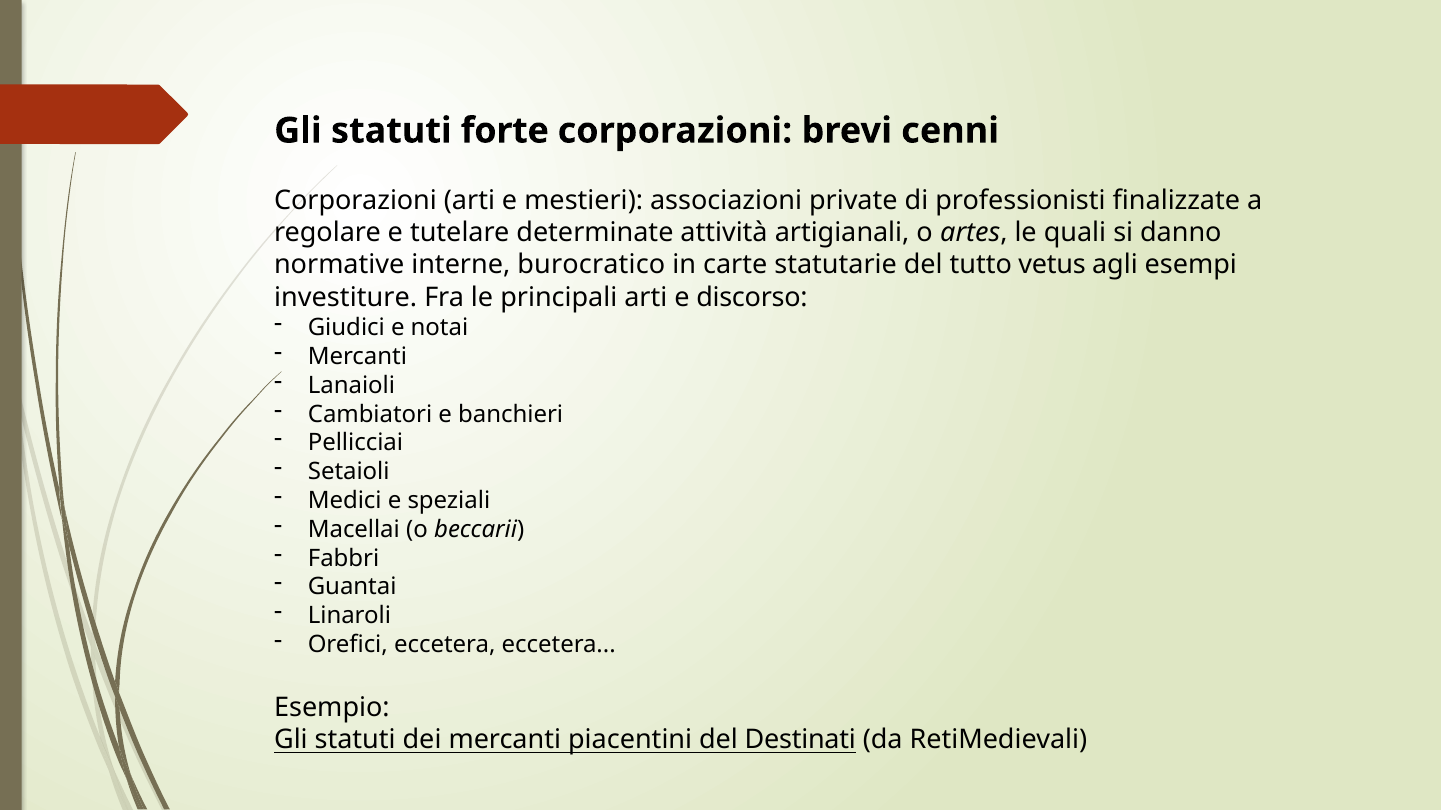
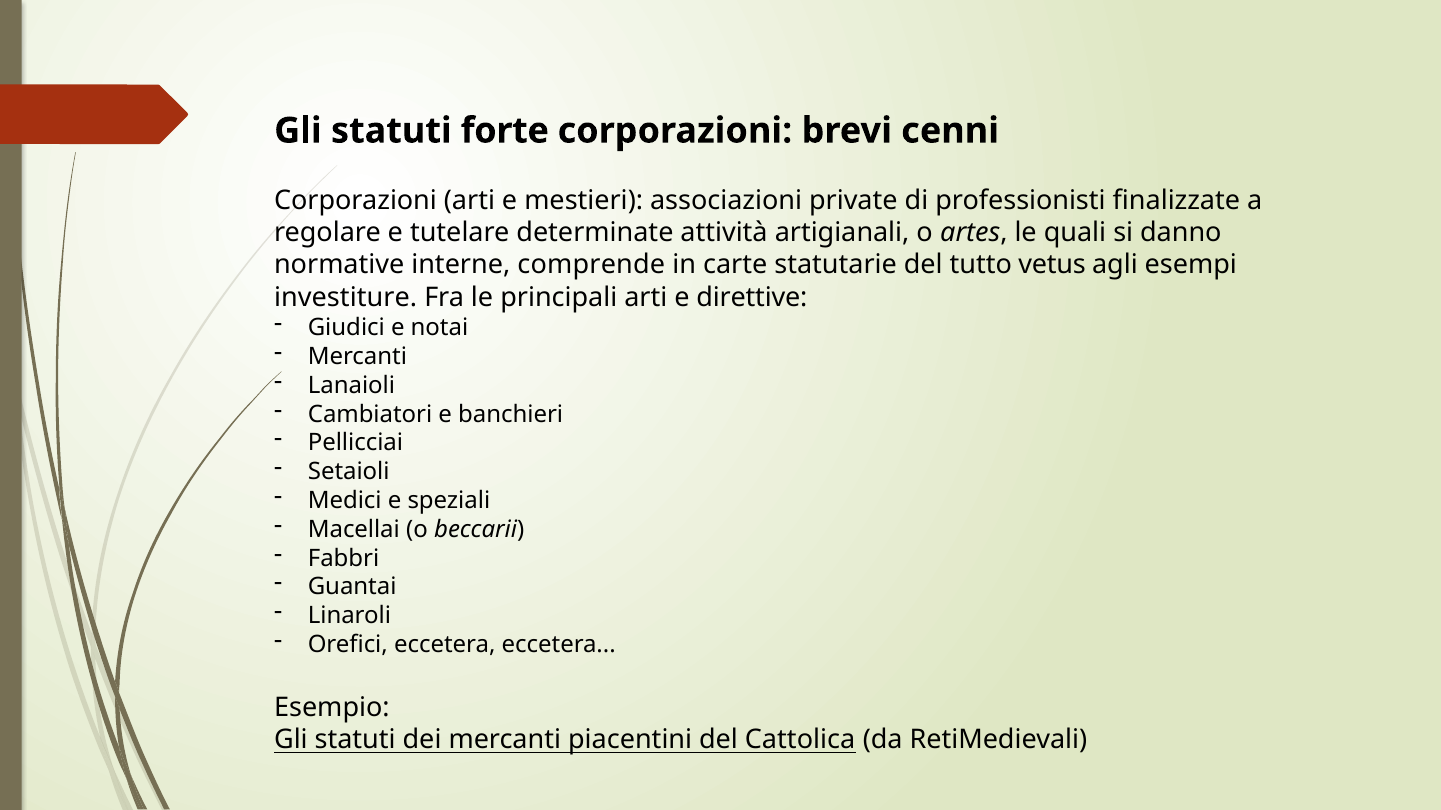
burocratico: burocratico -> comprende
discorso: discorso -> direttive
Destinati: Destinati -> Cattolica
